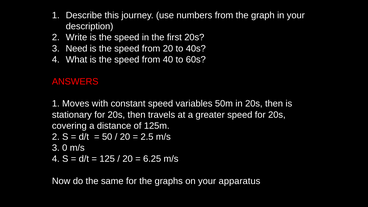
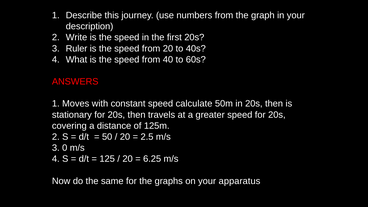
Need: Need -> Ruler
variables: variables -> calculate
